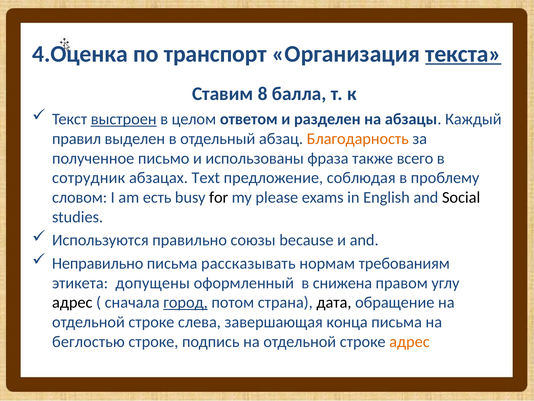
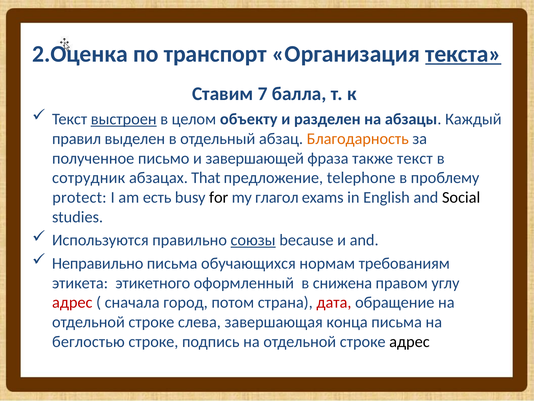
4.Оценка: 4.Оценка -> 2.Оценка
8: 8 -> 7
ответом: ответом -> объекту
использованы: использованы -> завершающей
также всего: всего -> текст
Text: Text -> That
соблюдая: соблюдая -> telephone
словом: словом -> protect
please: please -> глагол
союзы underline: none -> present
рассказывать: рассказывать -> обучающихся
допущены: допущены -> этикетного
адрес at (72, 302) colour: black -> red
город underline: present -> none
дата colour: black -> red
адрес at (409, 341) colour: orange -> black
